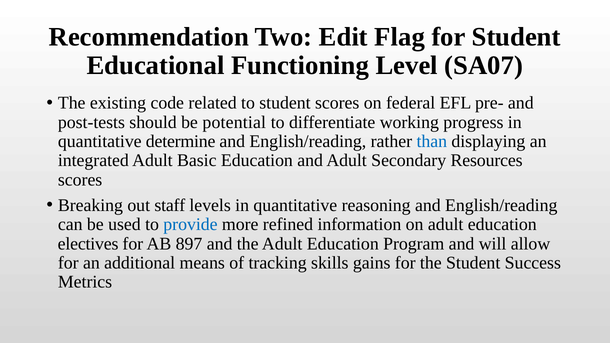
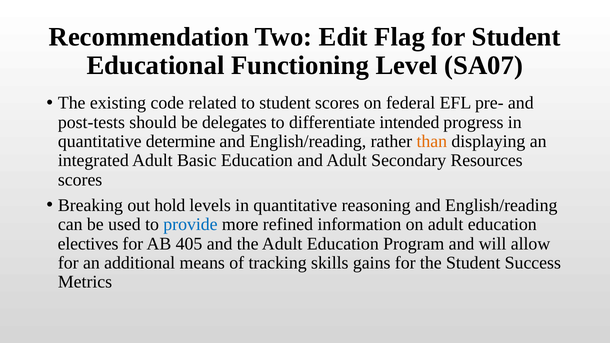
potential: potential -> delegates
working: working -> intended
than colour: blue -> orange
staff: staff -> hold
897: 897 -> 405
